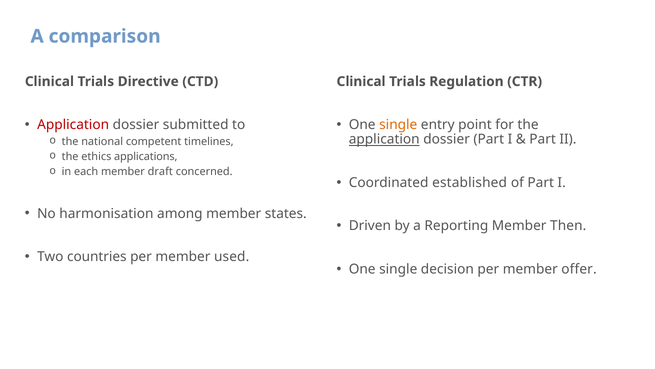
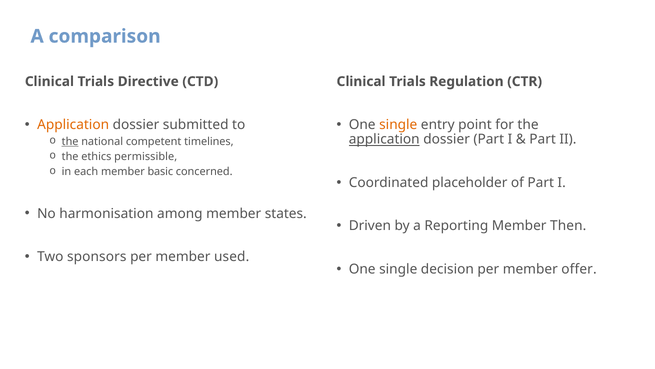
Application at (73, 125) colour: red -> orange
the at (70, 141) underline: none -> present
applications: applications -> permissible
draft: draft -> basic
established: established -> placeholder
countries: countries -> sponsors
